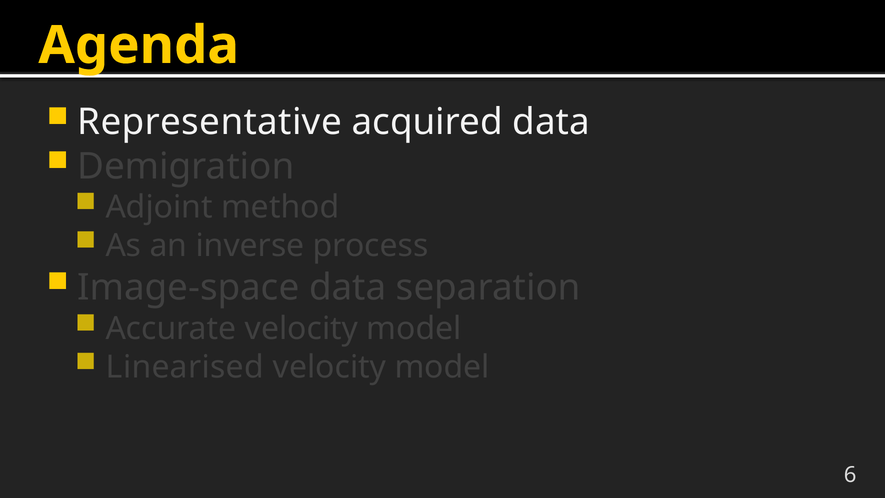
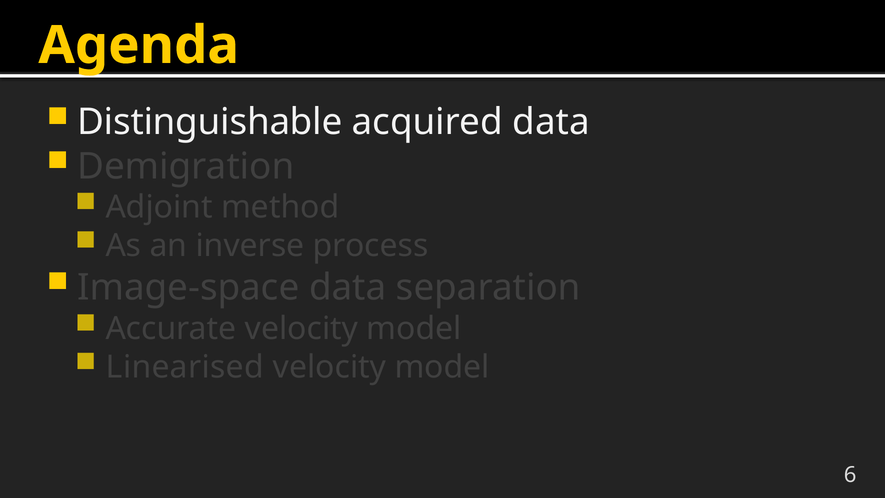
Representative: Representative -> Distinguishable
